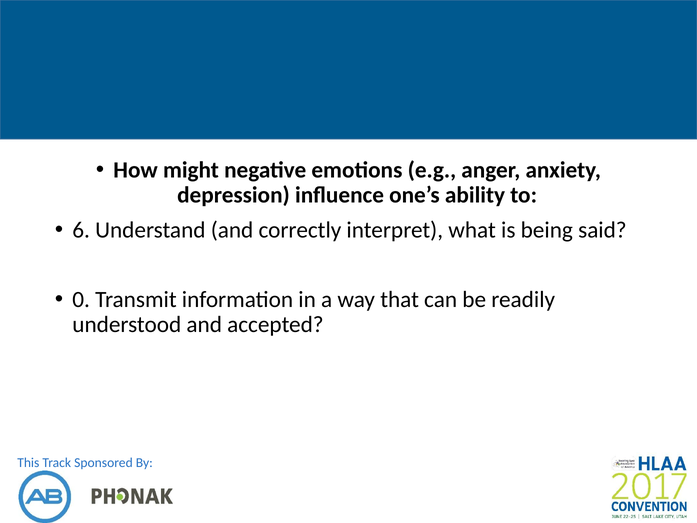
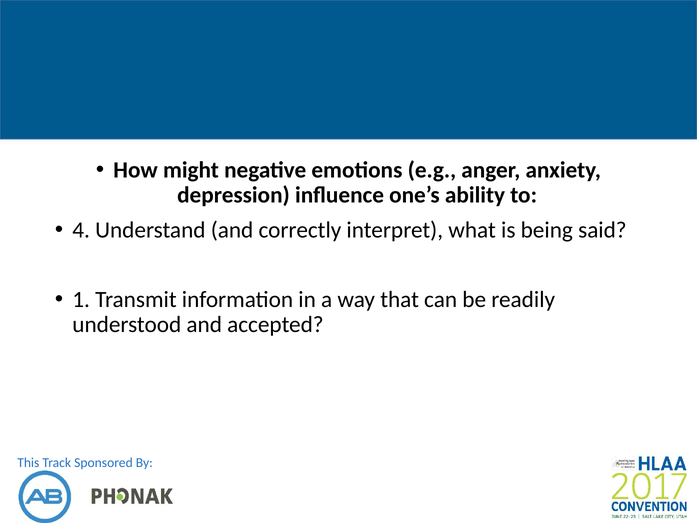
6: 6 -> 4
0: 0 -> 1
